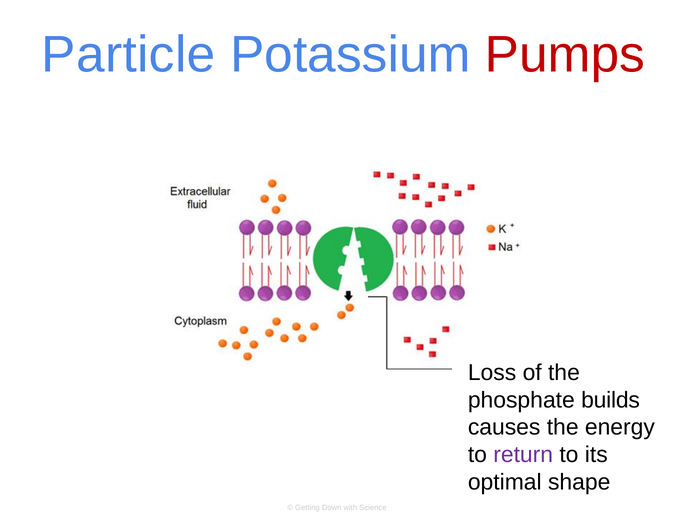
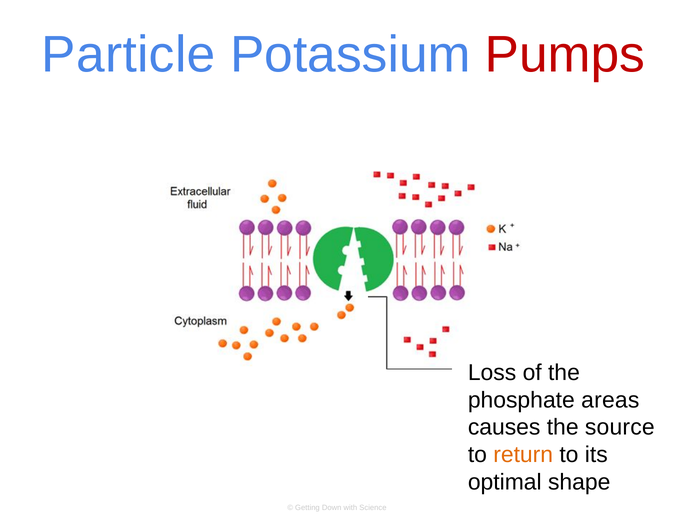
builds: builds -> areas
energy: energy -> source
return colour: purple -> orange
